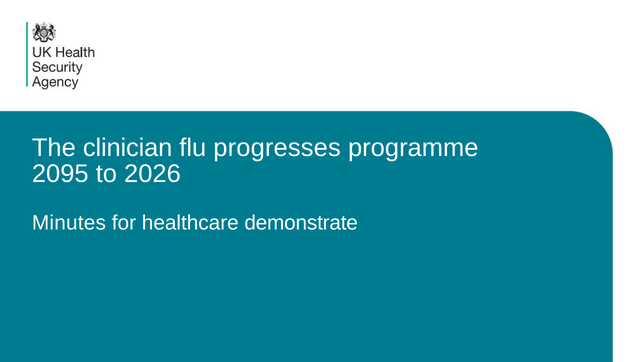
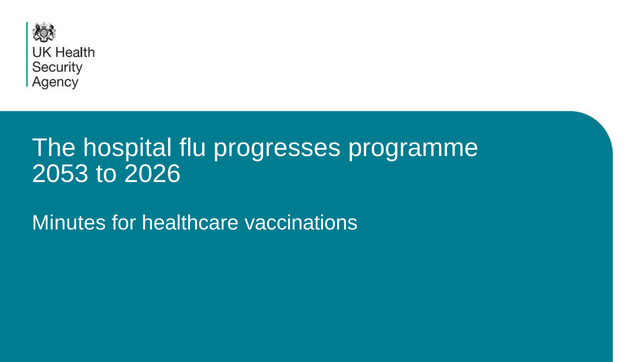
clinician: clinician -> hospital
2095: 2095 -> 2053
demonstrate: demonstrate -> vaccinations
